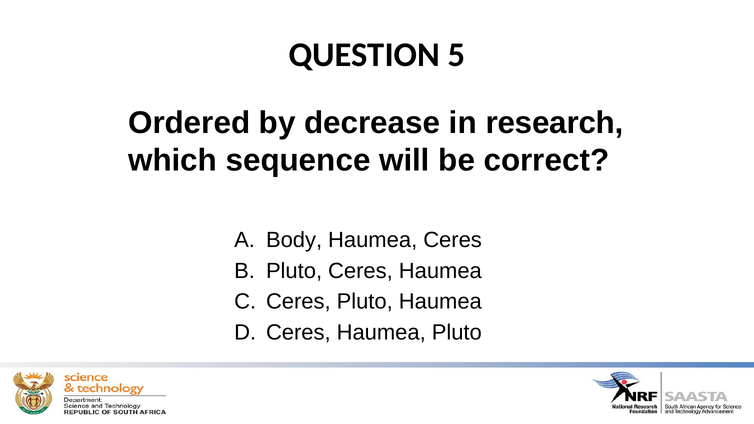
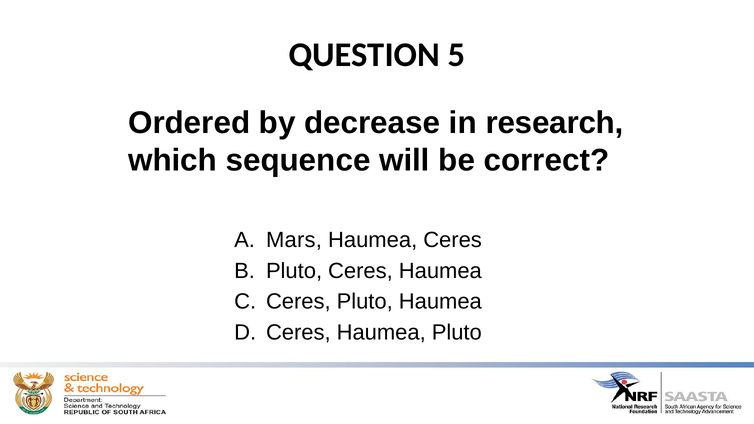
Body: Body -> Mars
